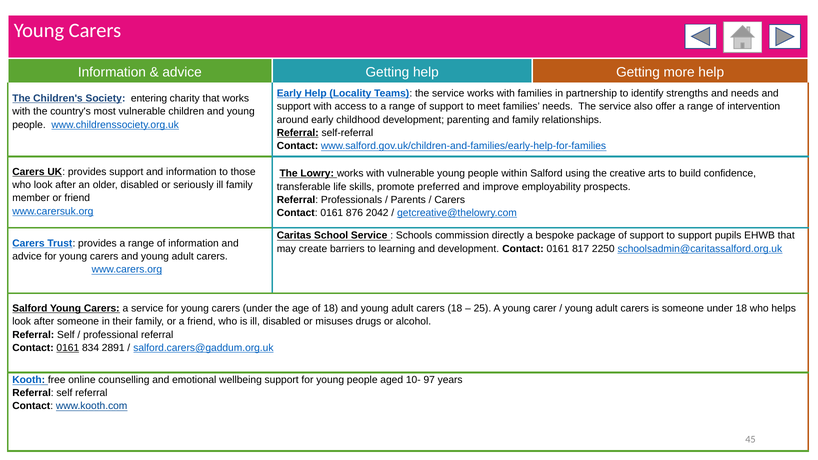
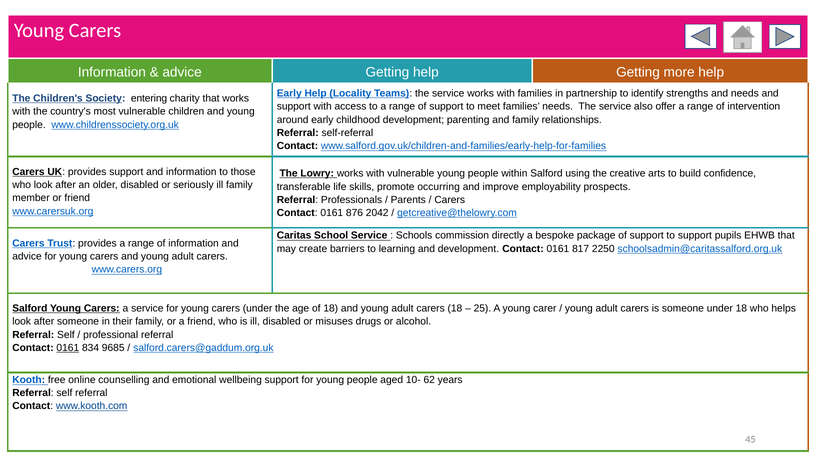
Referral at (298, 133) underline: present -> none
preferred: preferred -> occurring
2891: 2891 -> 9685
97: 97 -> 62
